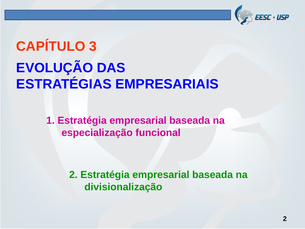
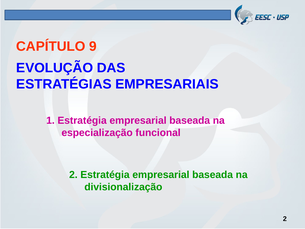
3: 3 -> 9
